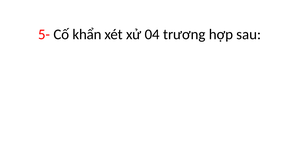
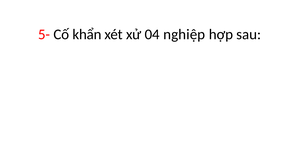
trương: trương -> nghiệp
